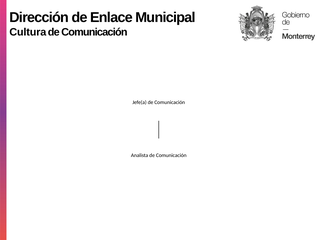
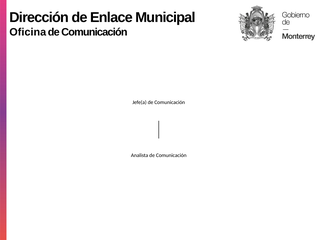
Cultura: Cultura -> Oficina
